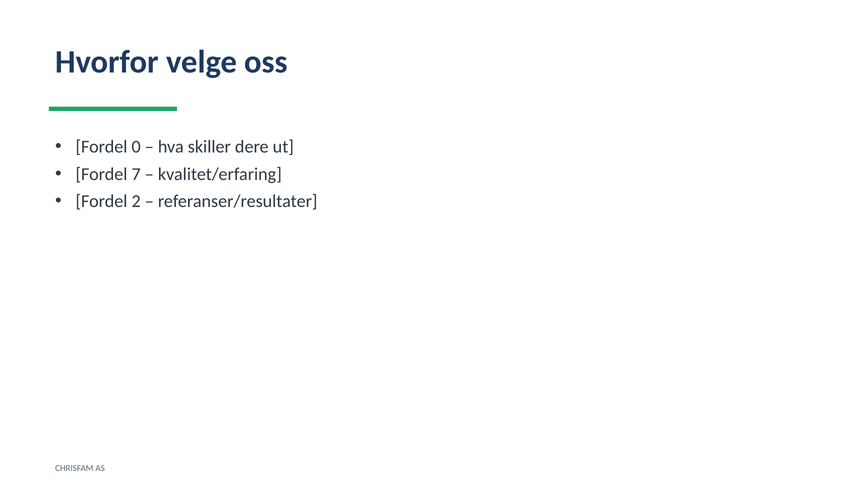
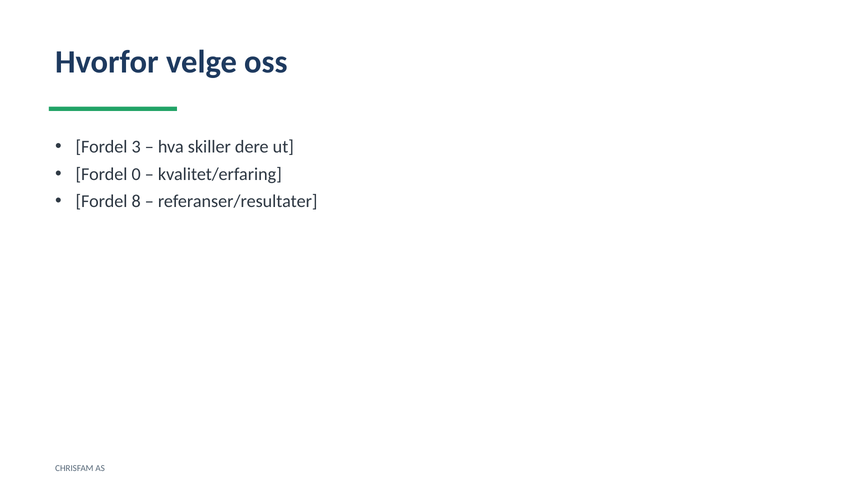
0: 0 -> 3
7: 7 -> 0
2: 2 -> 8
